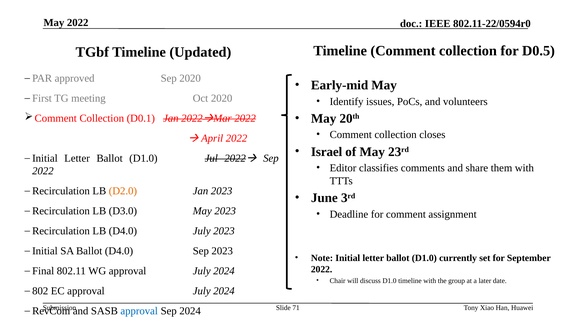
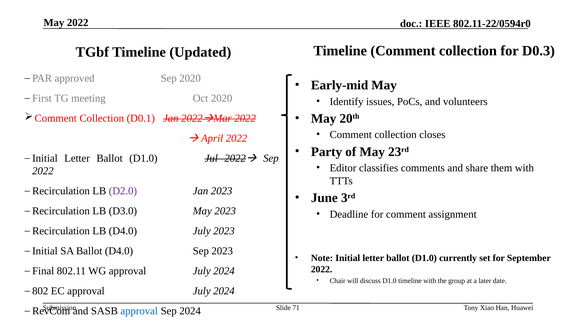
D0.5: D0.5 -> D0.3
Israel: Israel -> Party
D2.0 colour: orange -> purple
